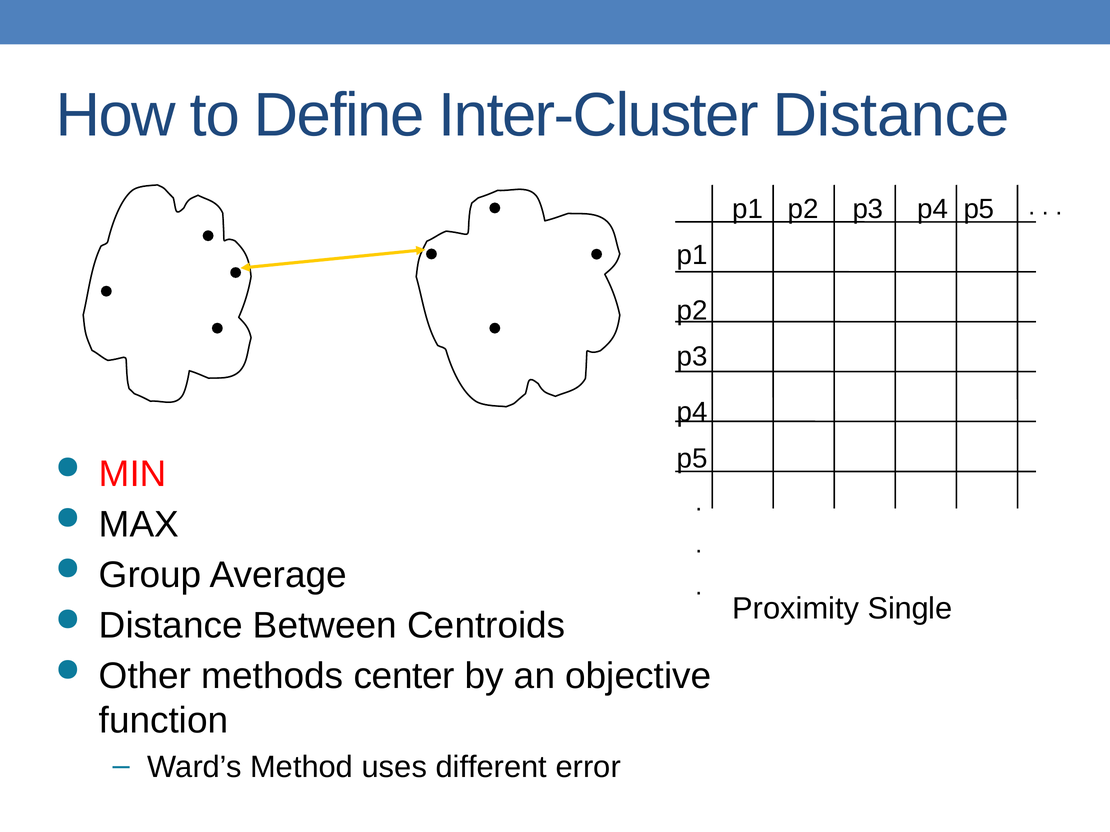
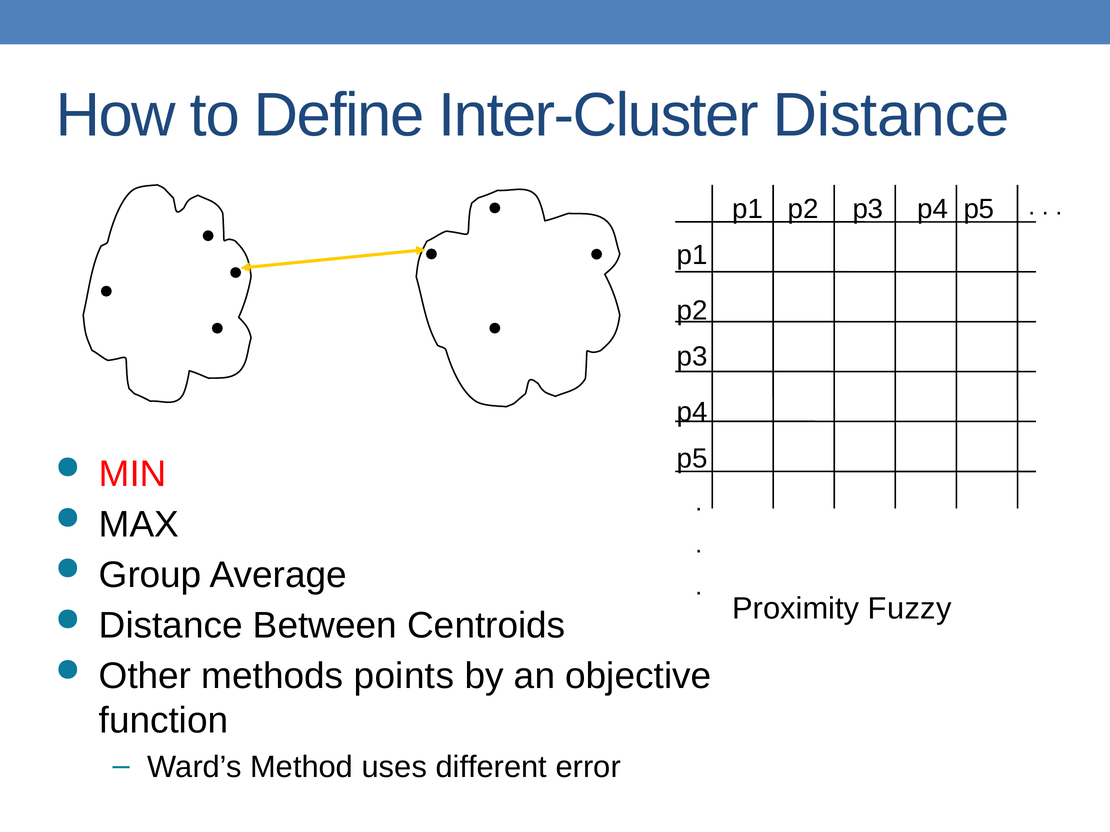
Single: Single -> Fuzzy
center: center -> points
